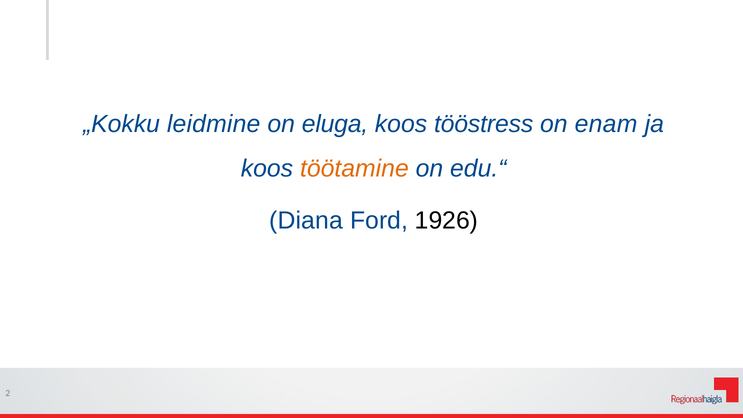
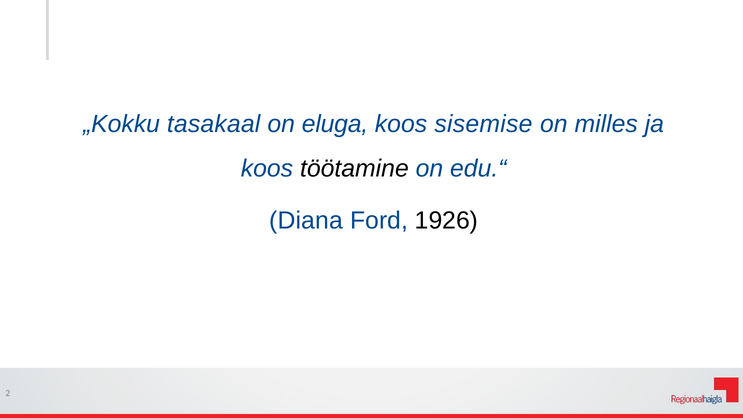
leidmine: leidmine -> tasakaal
tööstress: tööstress -> sisemise
enam: enam -> milles
töötamine colour: orange -> black
